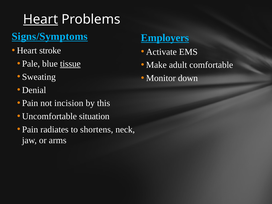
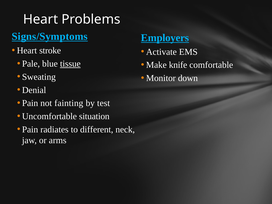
Heart at (41, 19) underline: present -> none
adult: adult -> knife
incision: incision -> fainting
this: this -> test
shortens: shortens -> different
